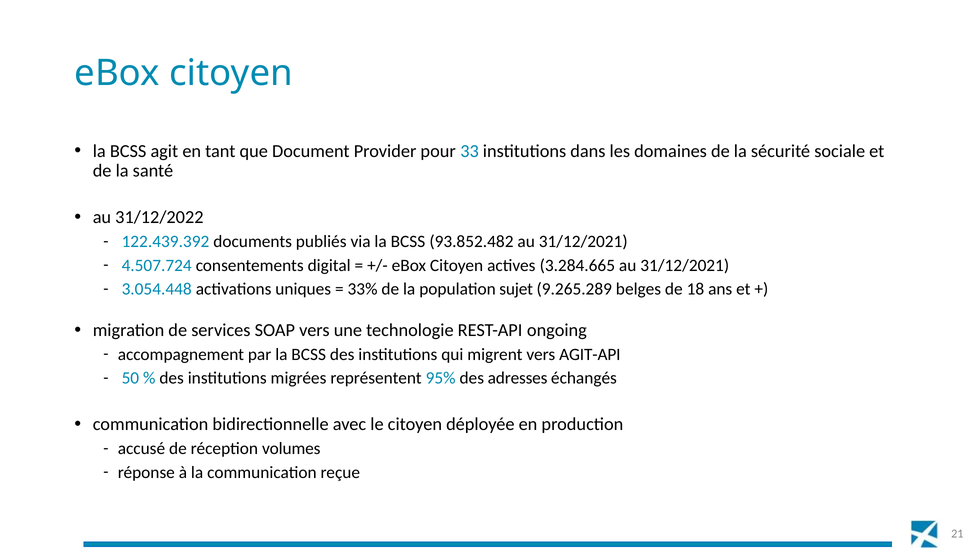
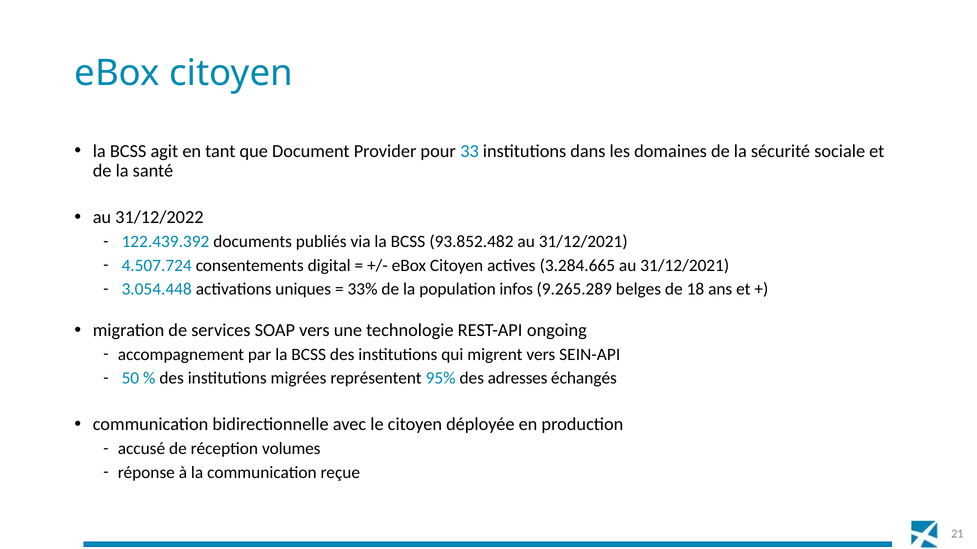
sujet: sujet -> infos
AGIT-API: AGIT-API -> SEIN-API
